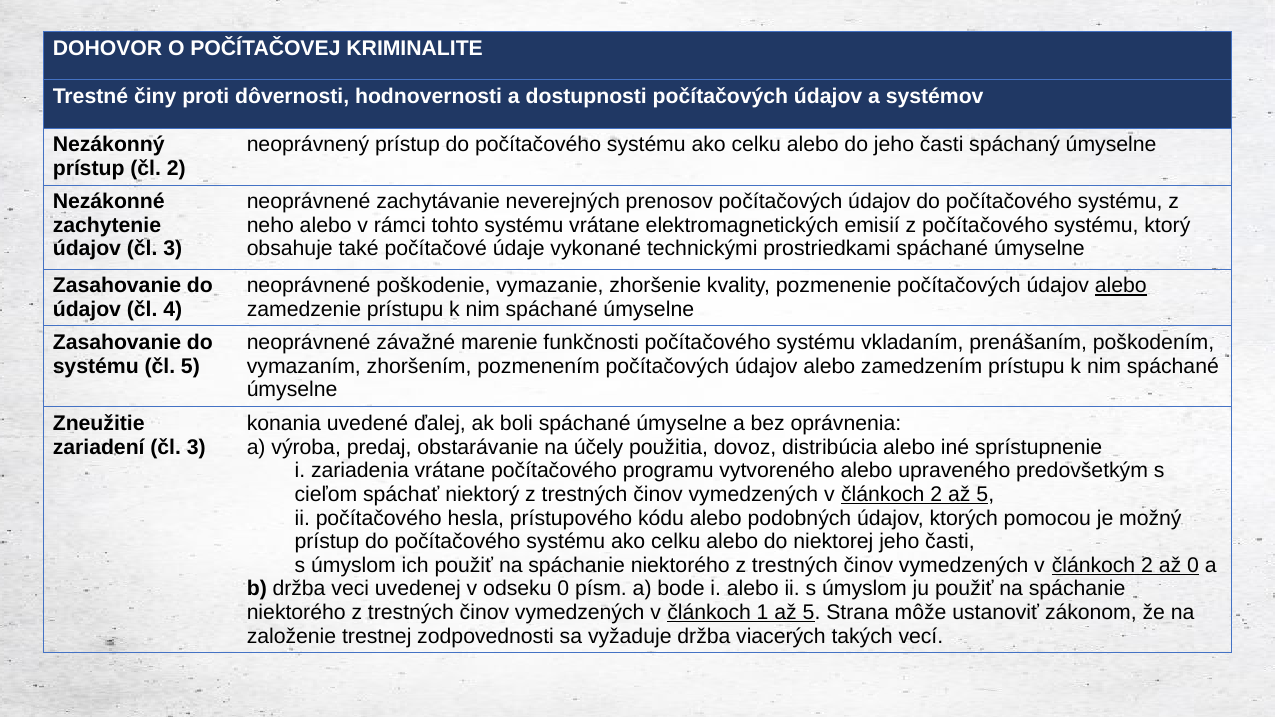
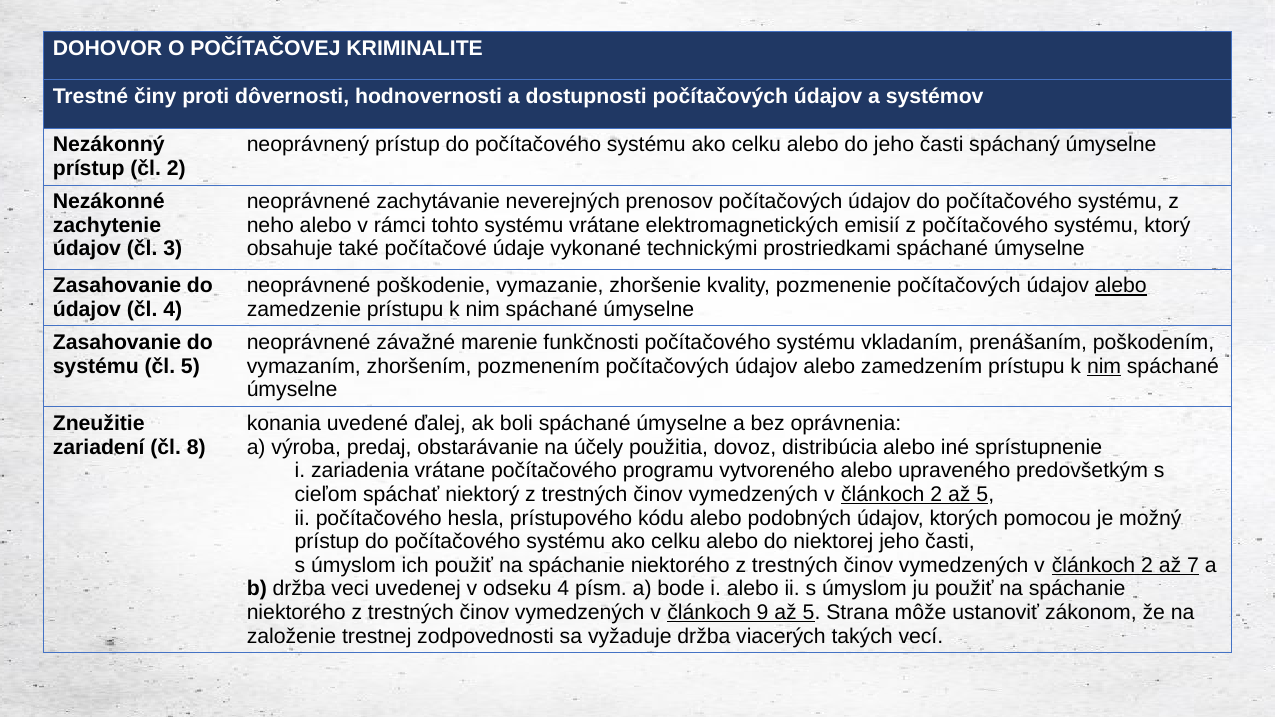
nim at (1104, 366) underline: none -> present
zariadení čl 3: 3 -> 8
až 0: 0 -> 7
odseku 0: 0 -> 4
1: 1 -> 9
